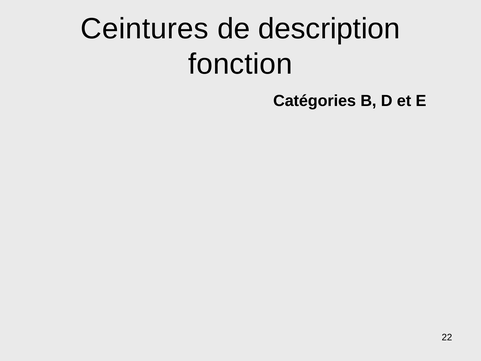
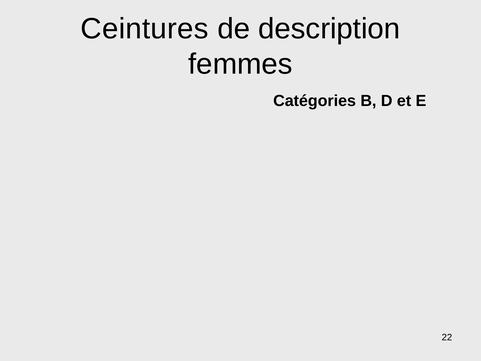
fonction: fonction -> femmes
